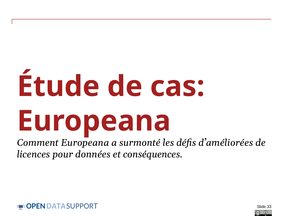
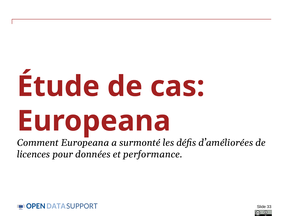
conséquences: conséquences -> performance
